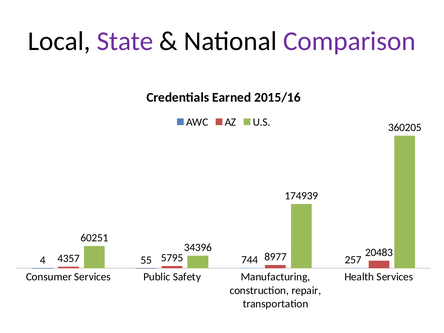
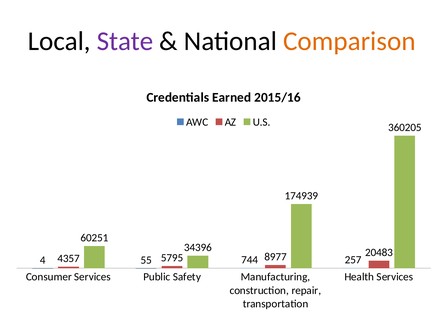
Comparison colour: purple -> orange
